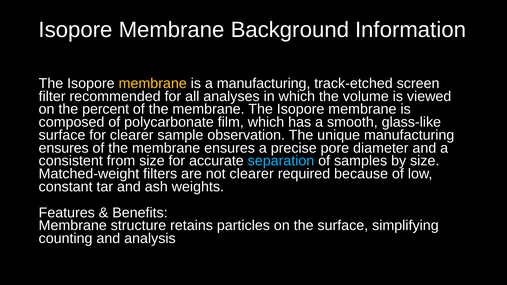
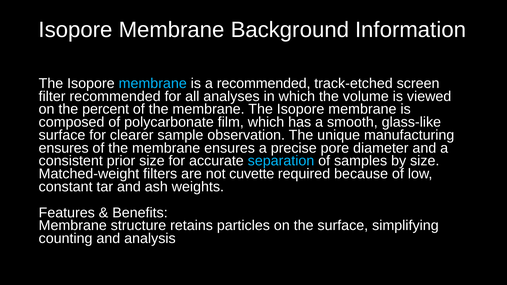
membrane at (153, 83) colour: yellow -> light blue
a manufacturing: manufacturing -> recommended
from: from -> prior
not clearer: clearer -> cuvette
